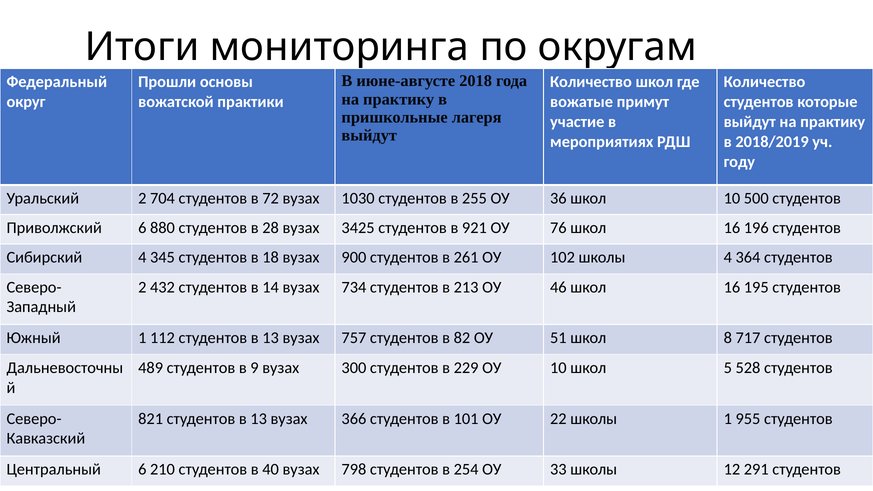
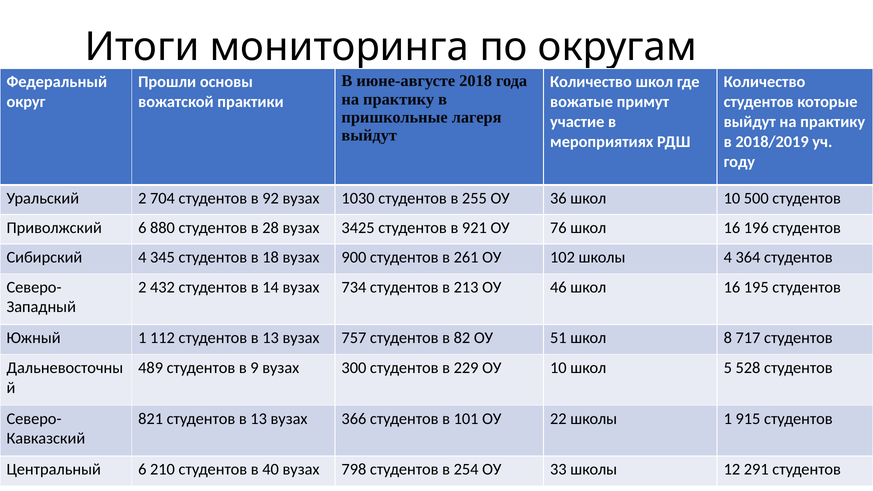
72: 72 -> 92
955: 955 -> 915
